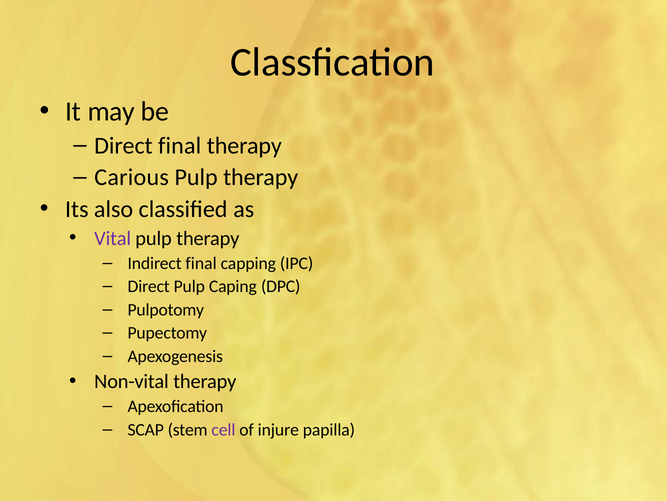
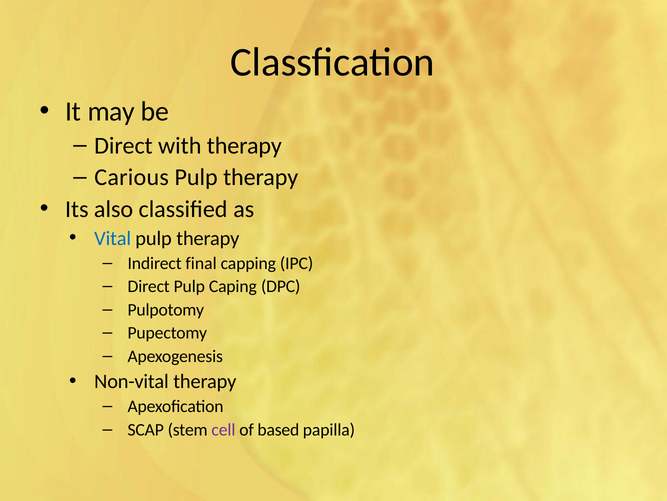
Direct final: final -> with
Vital colour: purple -> blue
injure: injure -> based
